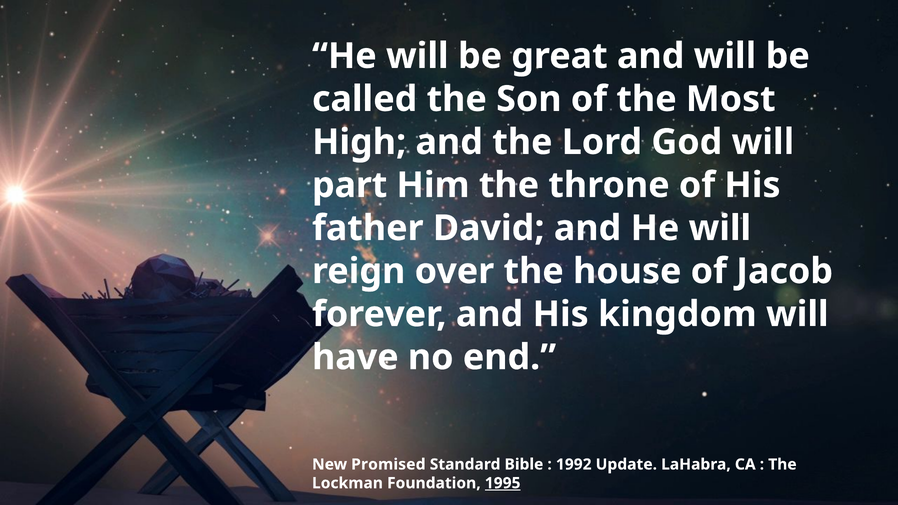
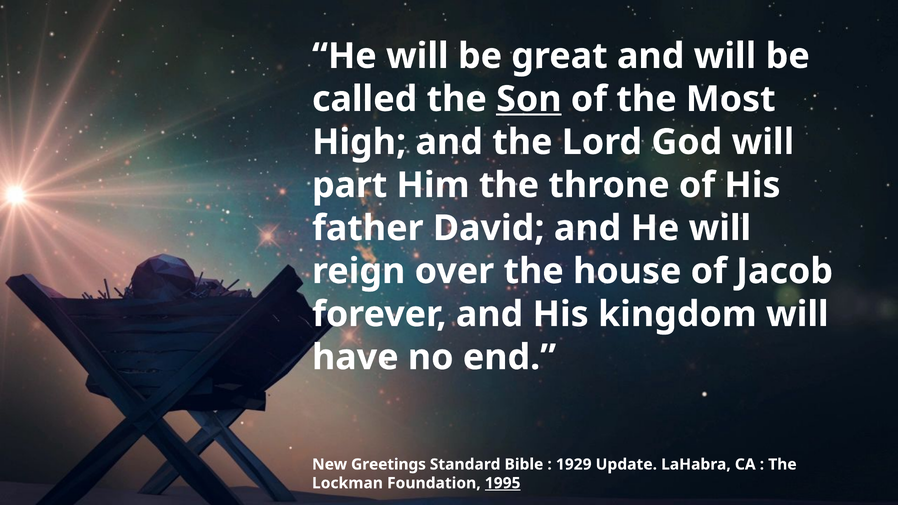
Son underline: none -> present
Promised: Promised -> Greetings
1992: 1992 -> 1929
